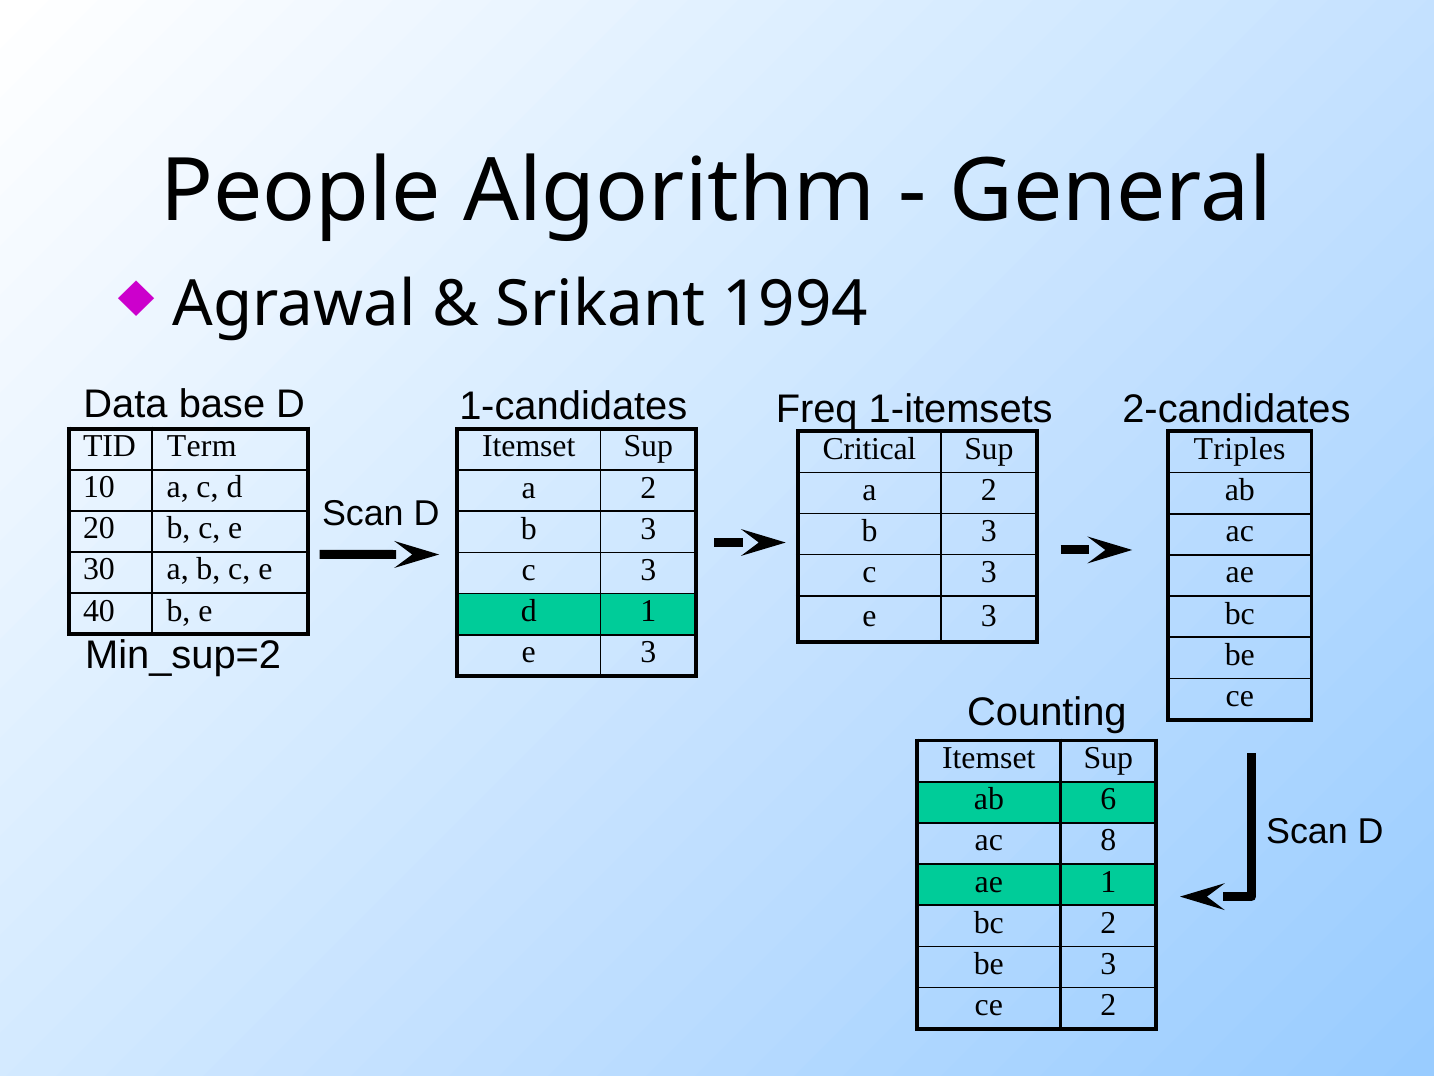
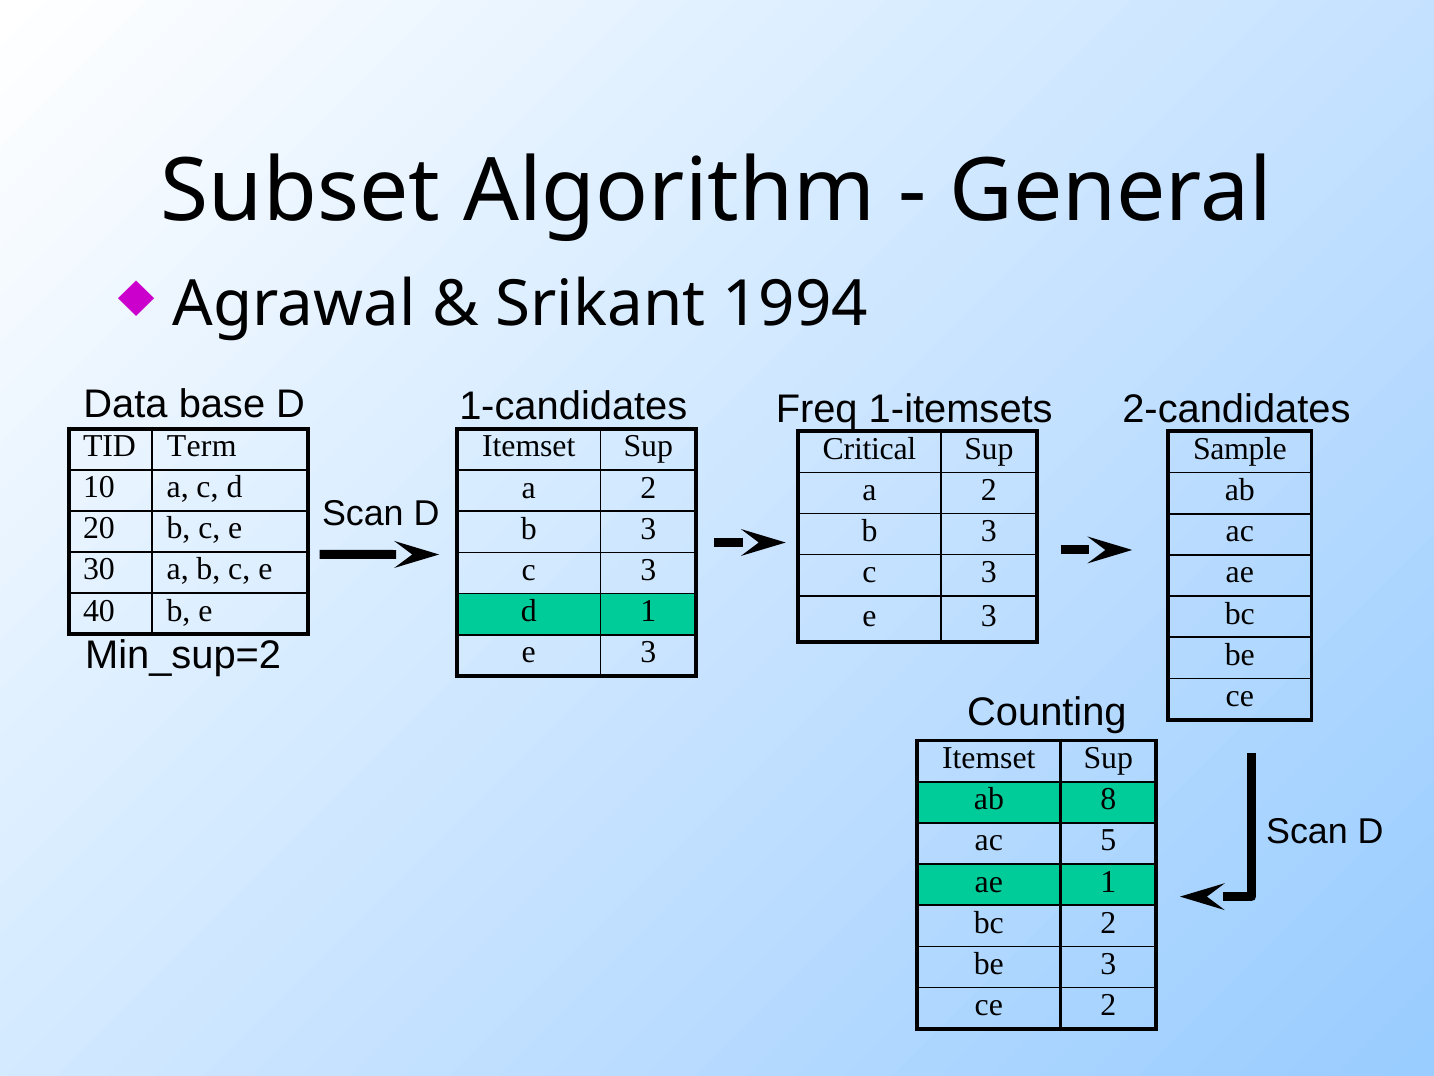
People: People -> Subset
Triples: Triples -> Sample
6: 6 -> 8
8: 8 -> 5
